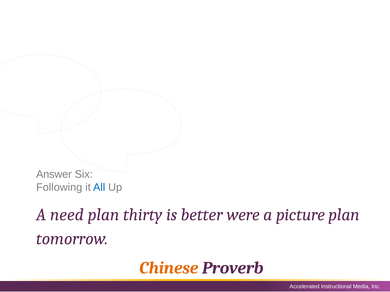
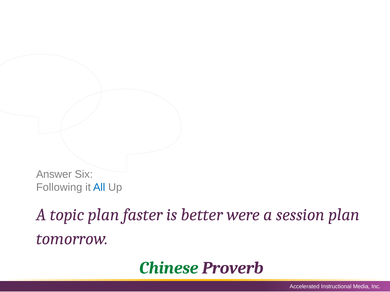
need: need -> topic
thirty: thirty -> faster
picture: picture -> session
Chinese colour: orange -> green
